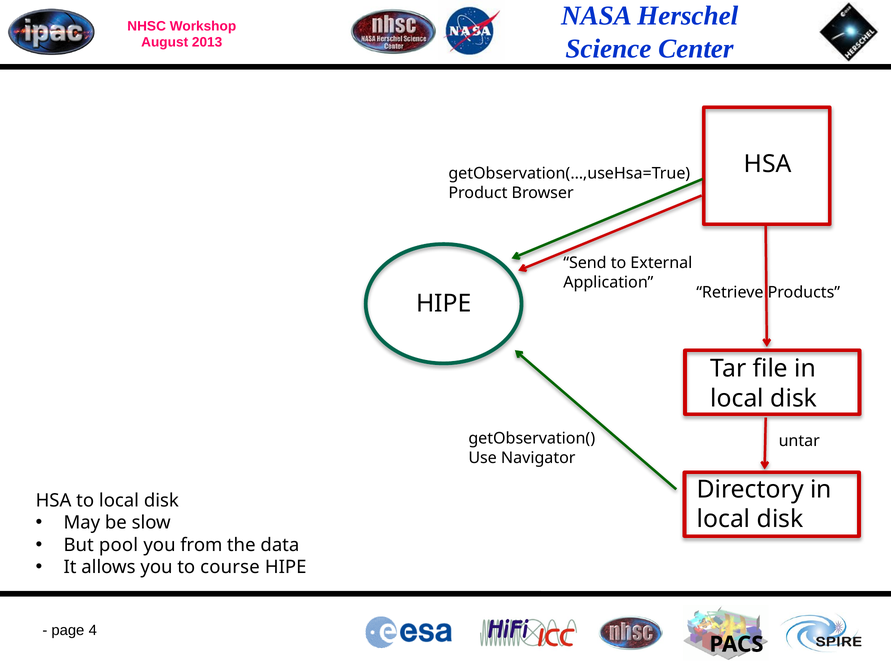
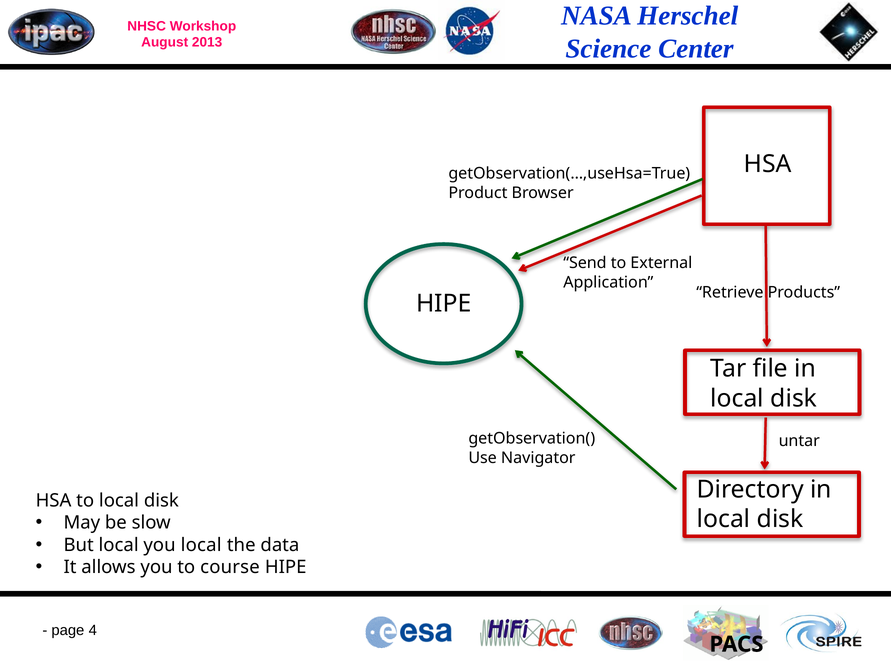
But pool: pool -> local
you from: from -> local
